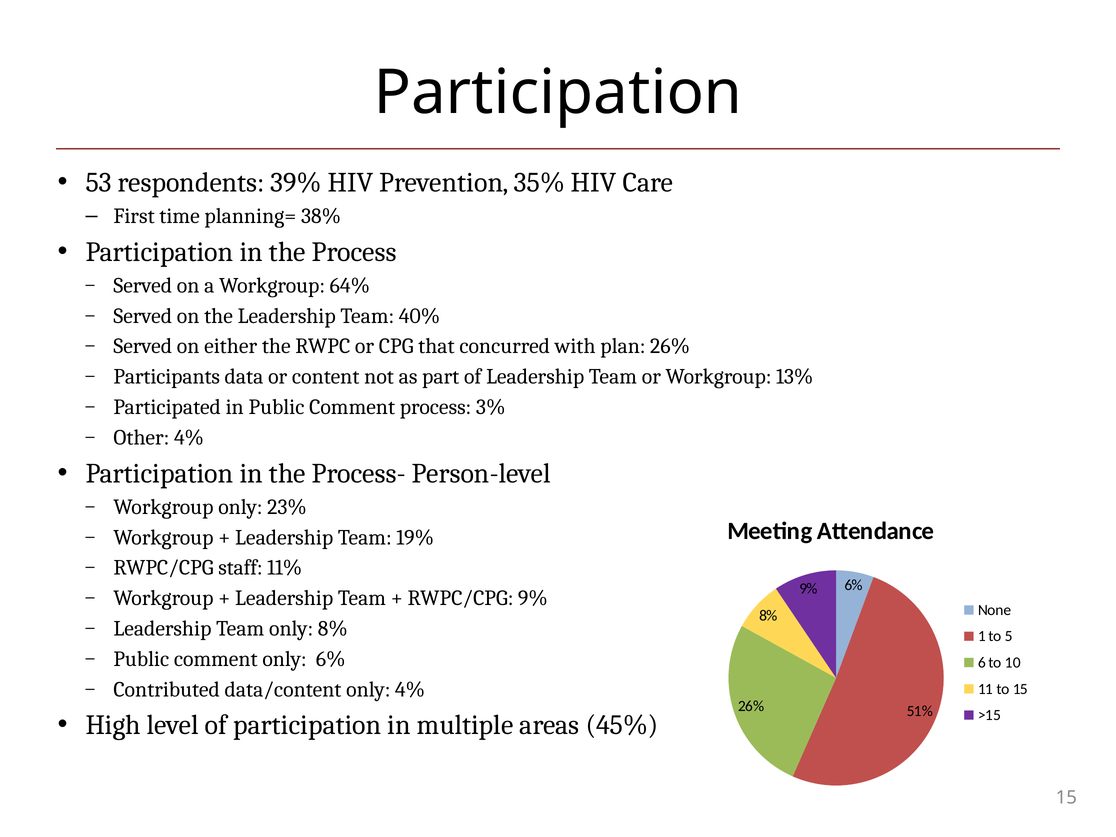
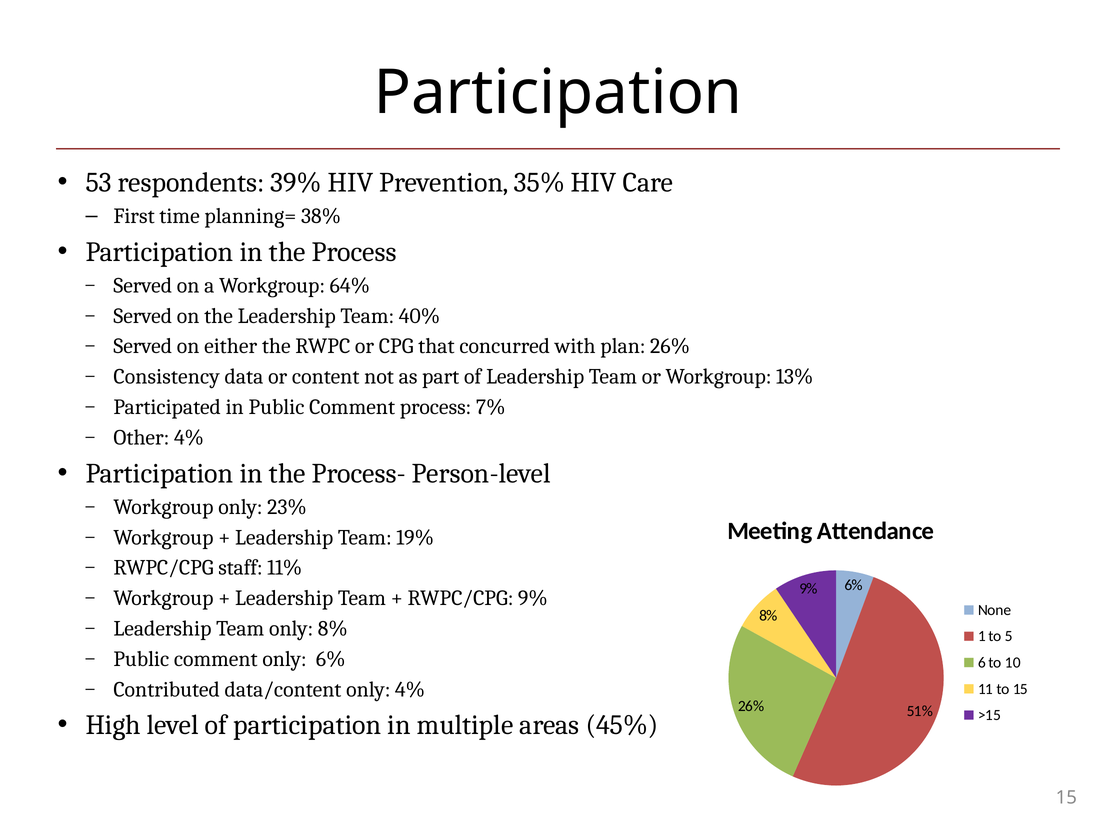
Participants: Participants -> Consistency
3%: 3% -> 7%
